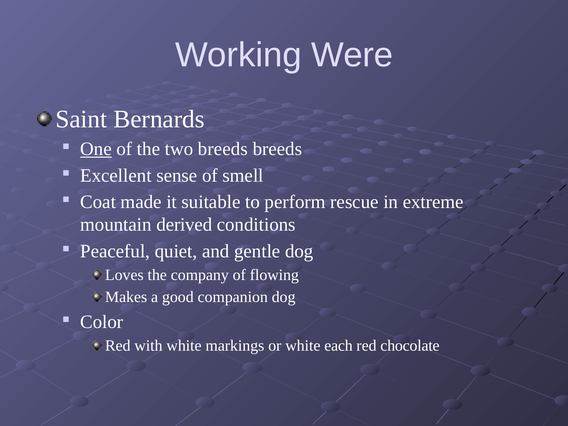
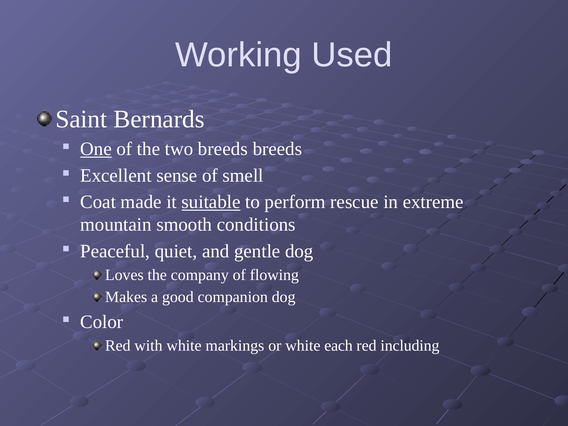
Were: Were -> Used
suitable underline: none -> present
derived: derived -> smooth
chocolate: chocolate -> including
